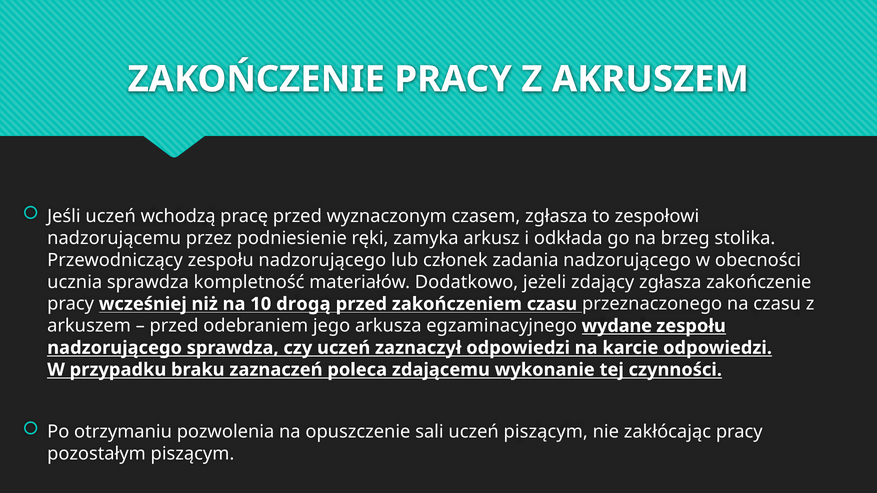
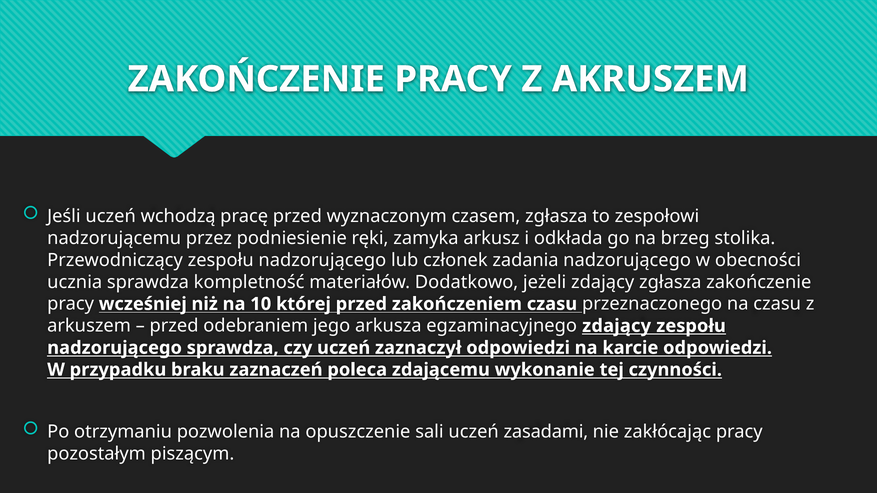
drogą: drogą -> której
egzaminacyjnego wydane: wydane -> zdający
uczeń piszącym: piszącym -> zasadami
